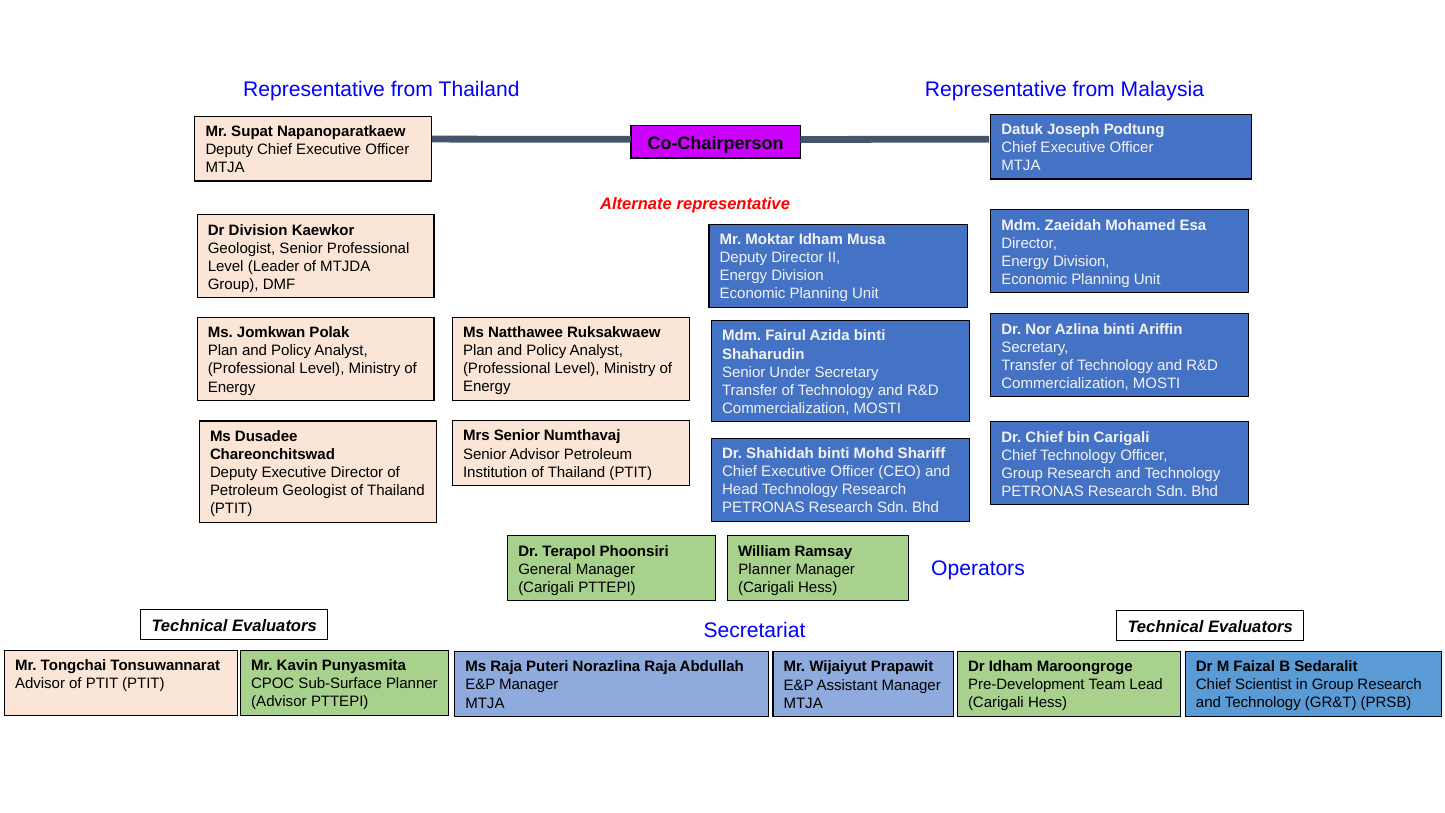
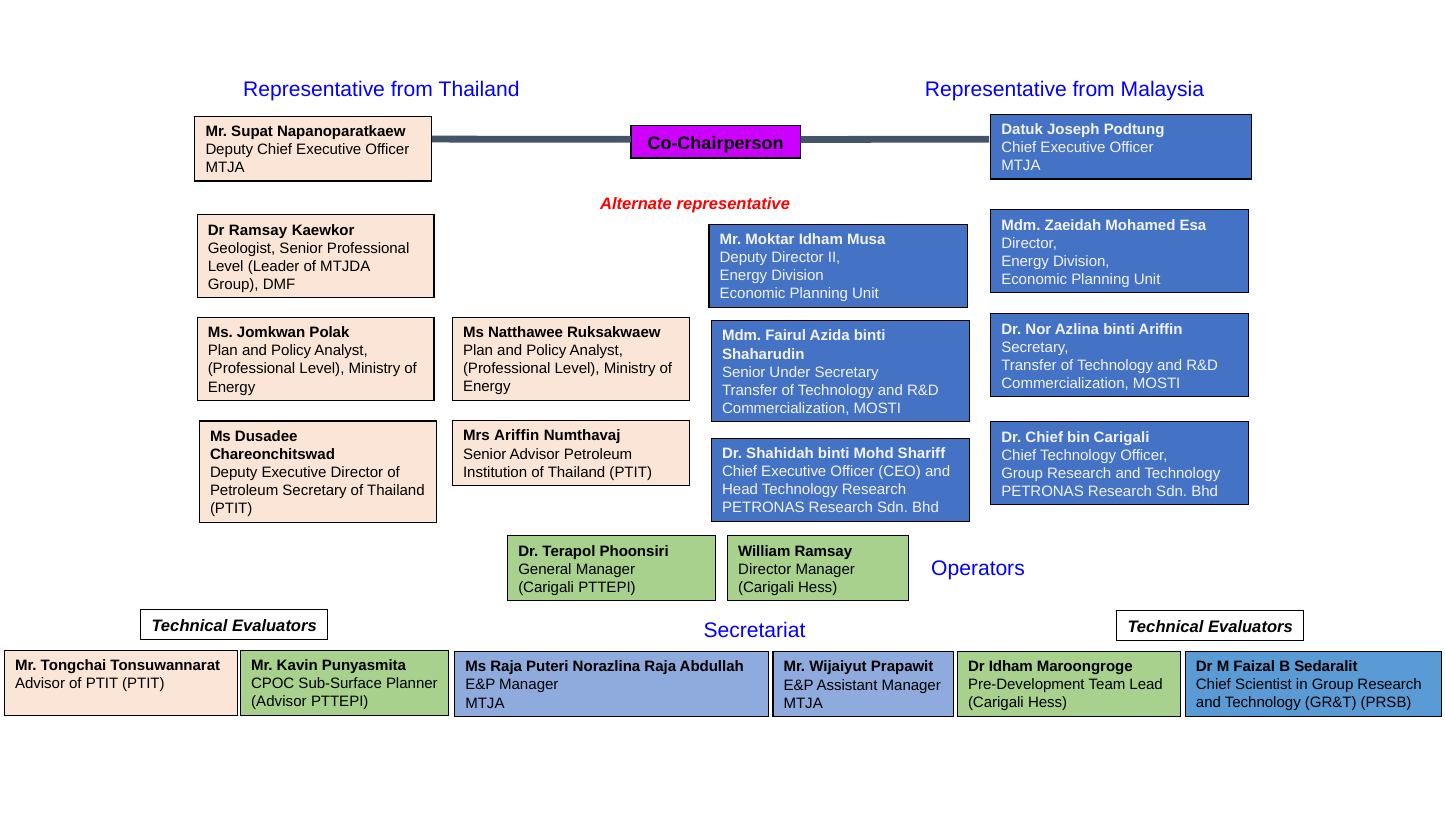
Dr Division: Division -> Ramsay
Mrs Senior: Senior -> Ariffin
Petroleum Geologist: Geologist -> Secretary
Planner at (765, 569): Planner -> Director
